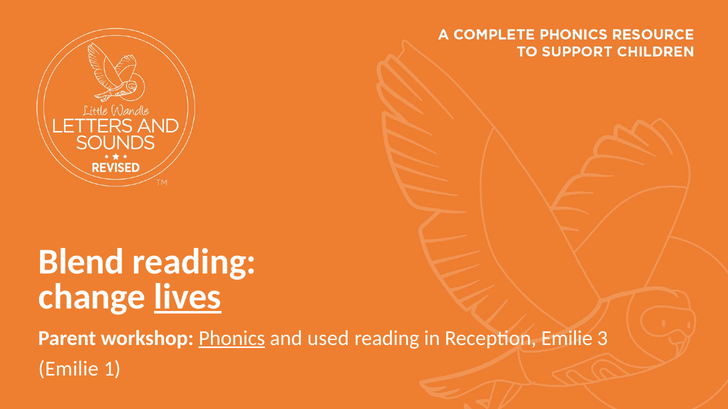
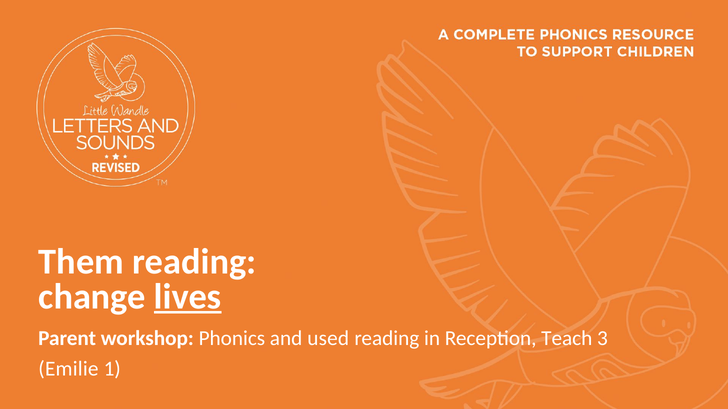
Blend: Blend -> Them
Phonics underline: present -> none
Reception Emilie: Emilie -> Teach
